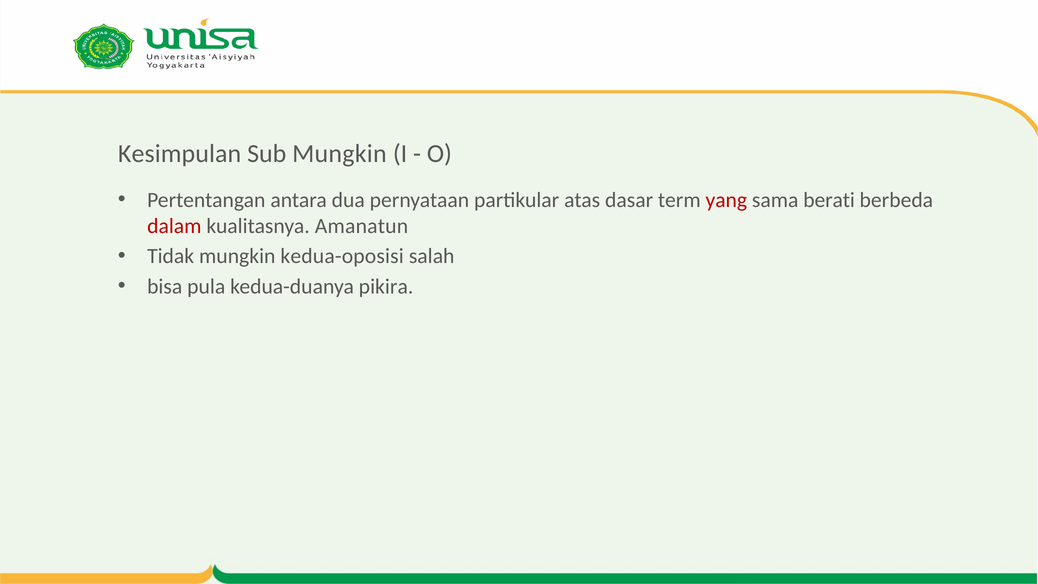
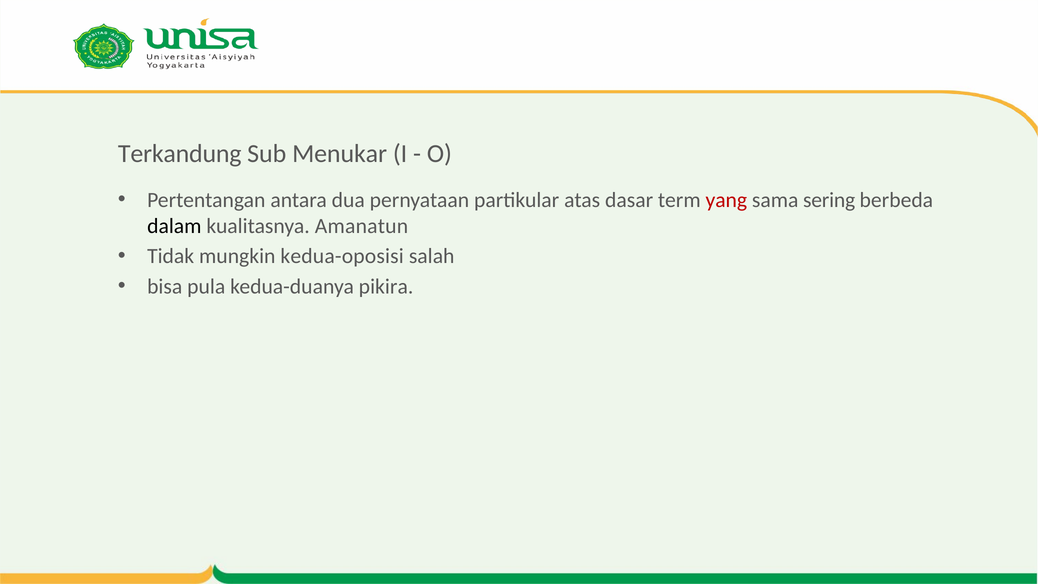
Kesimpulan: Kesimpulan -> Terkandung
Sub Mungkin: Mungkin -> Menukar
berati: berati -> sering
dalam colour: red -> black
